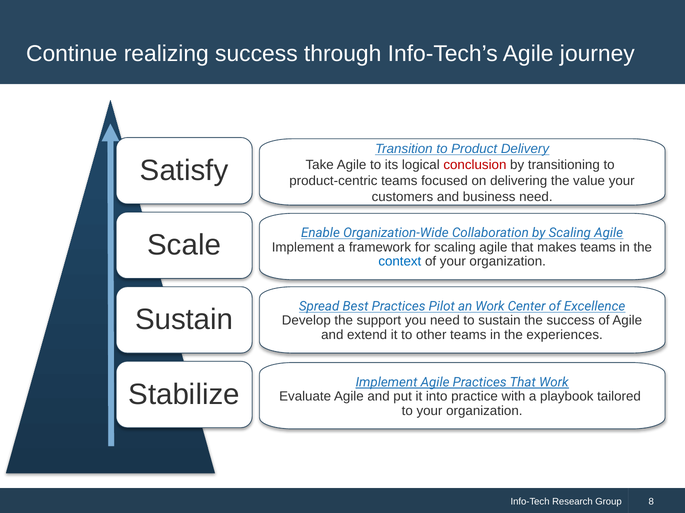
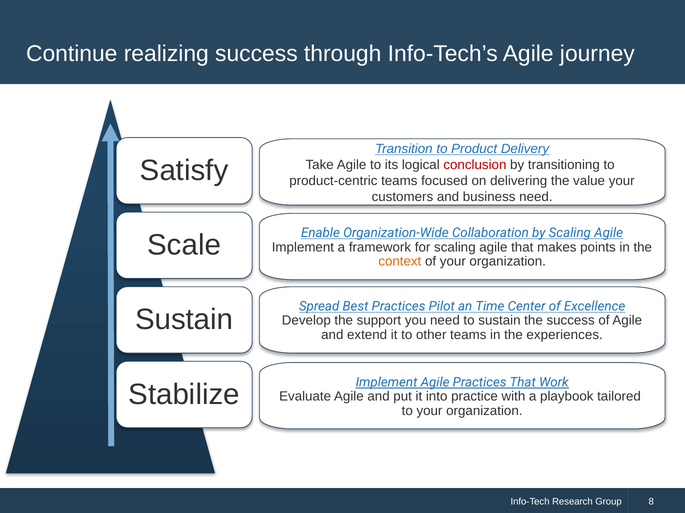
makes teams: teams -> points
context colour: blue -> orange
an Work: Work -> Time
